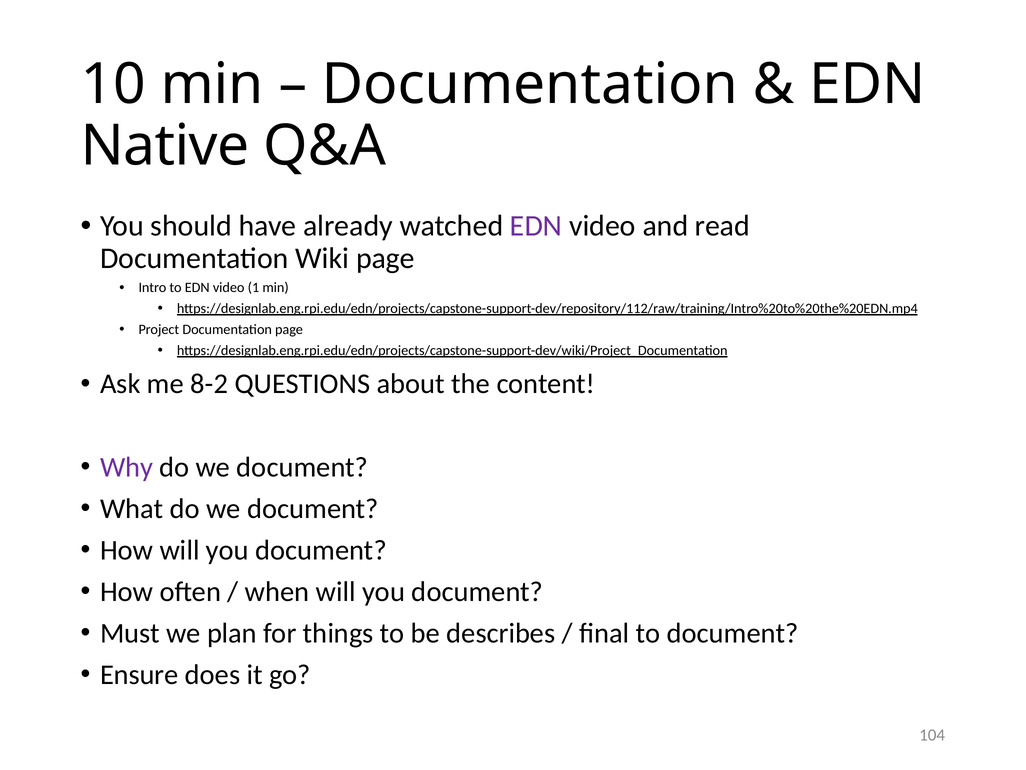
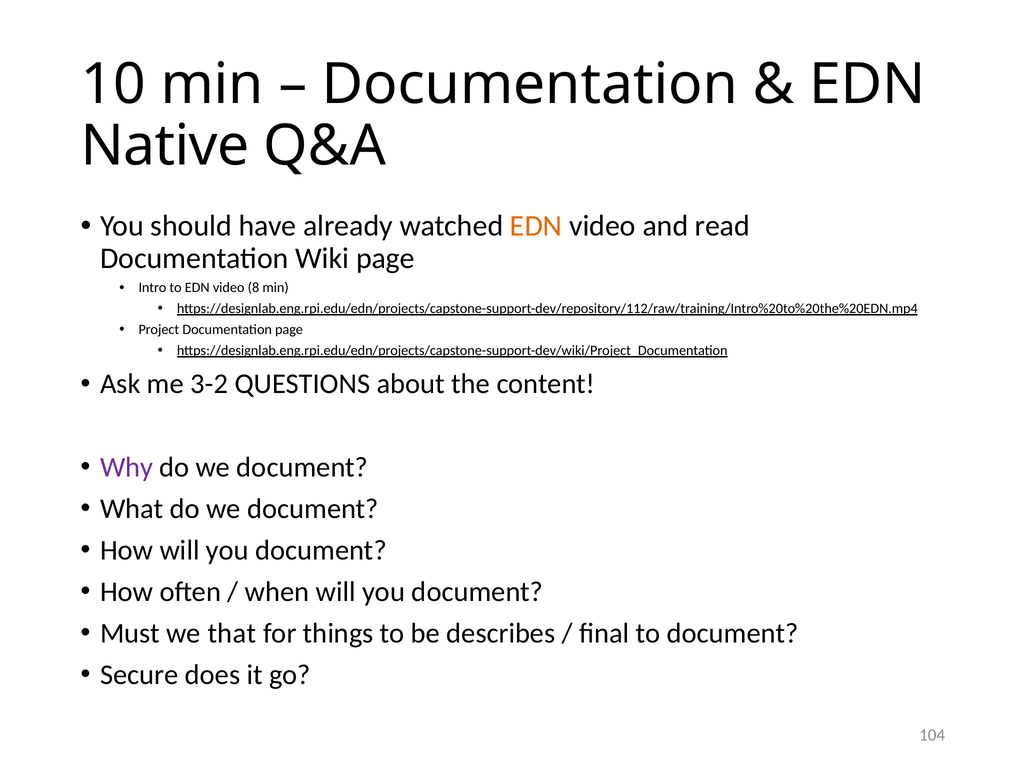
EDN at (536, 226) colour: purple -> orange
1: 1 -> 8
8-2: 8-2 -> 3-2
plan: plan -> that
Ensure: Ensure -> Secure
